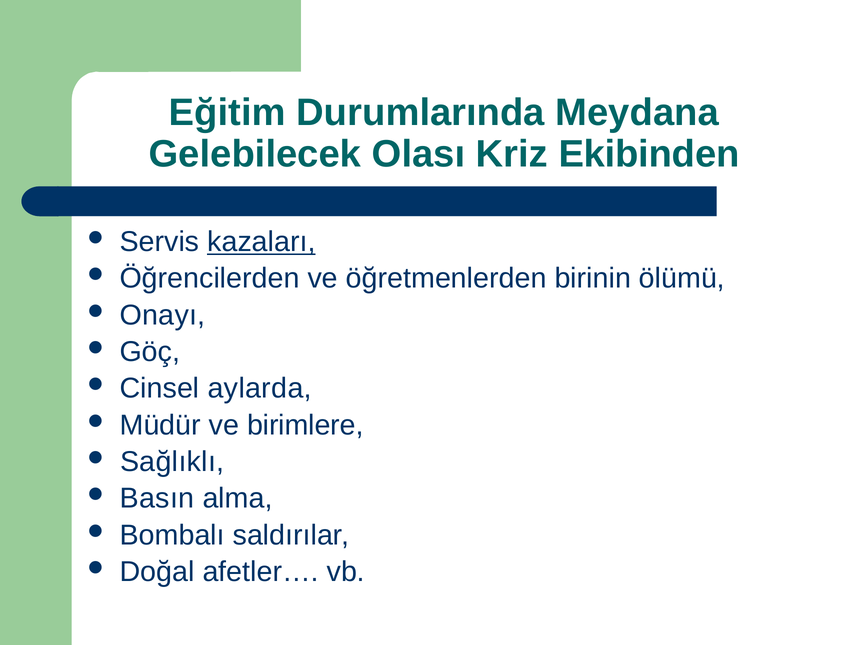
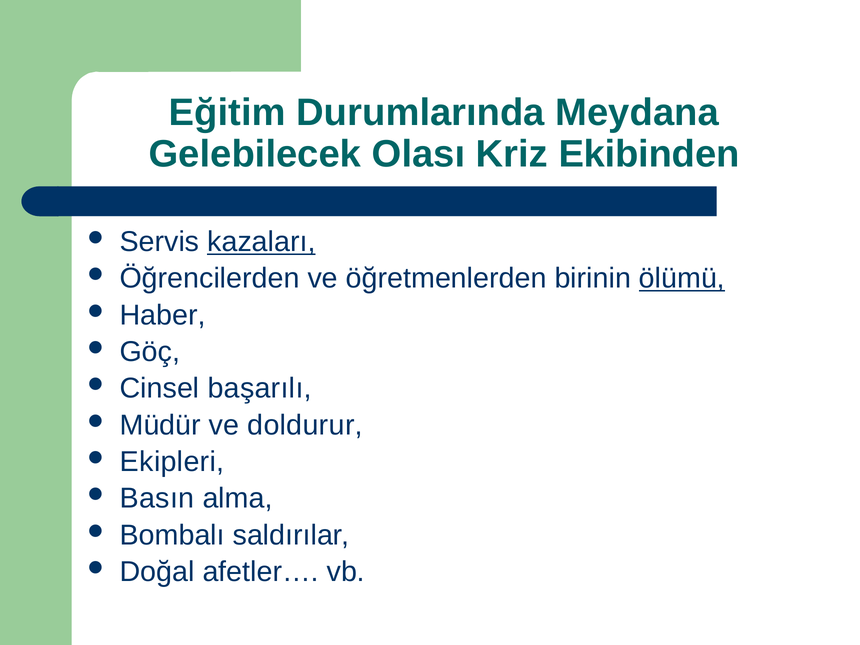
ölümü underline: none -> present
Onayı: Onayı -> Haber
aylarda: aylarda -> başarılı
birimlere: birimlere -> doldurur
Sağlıklı: Sağlıklı -> Ekipleri
